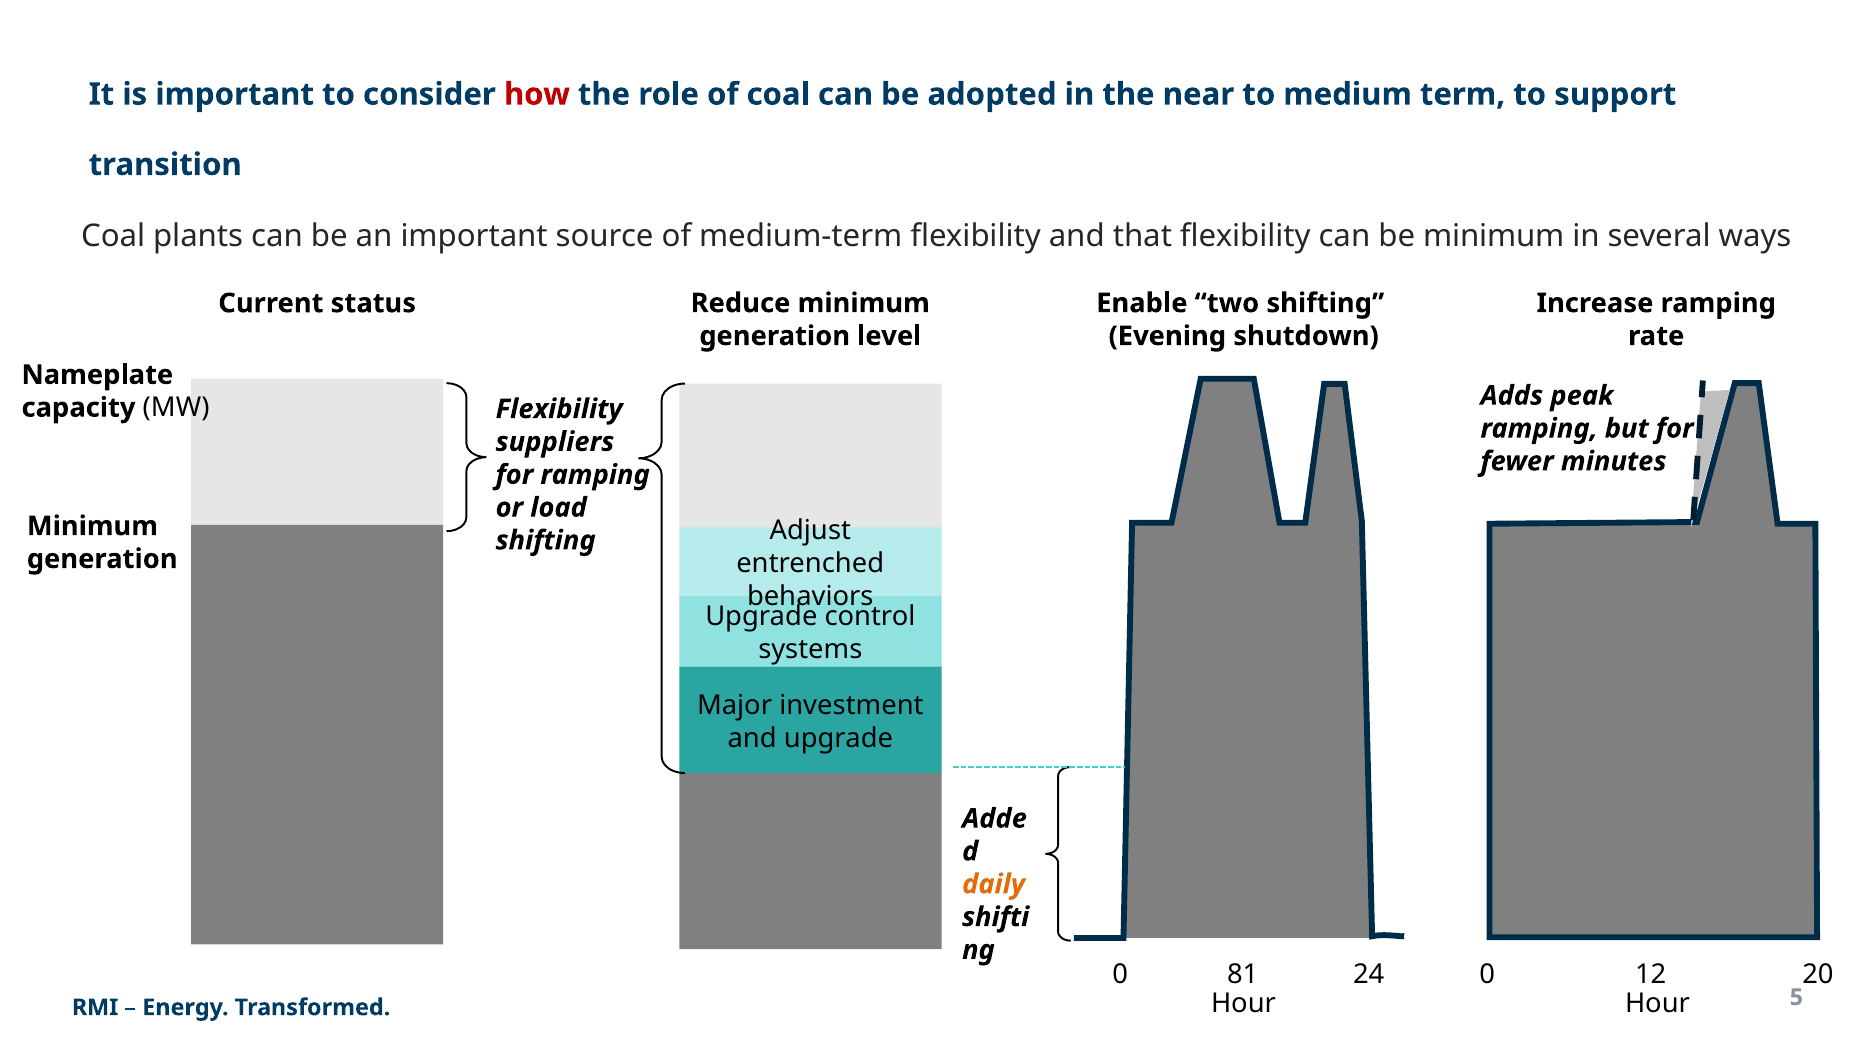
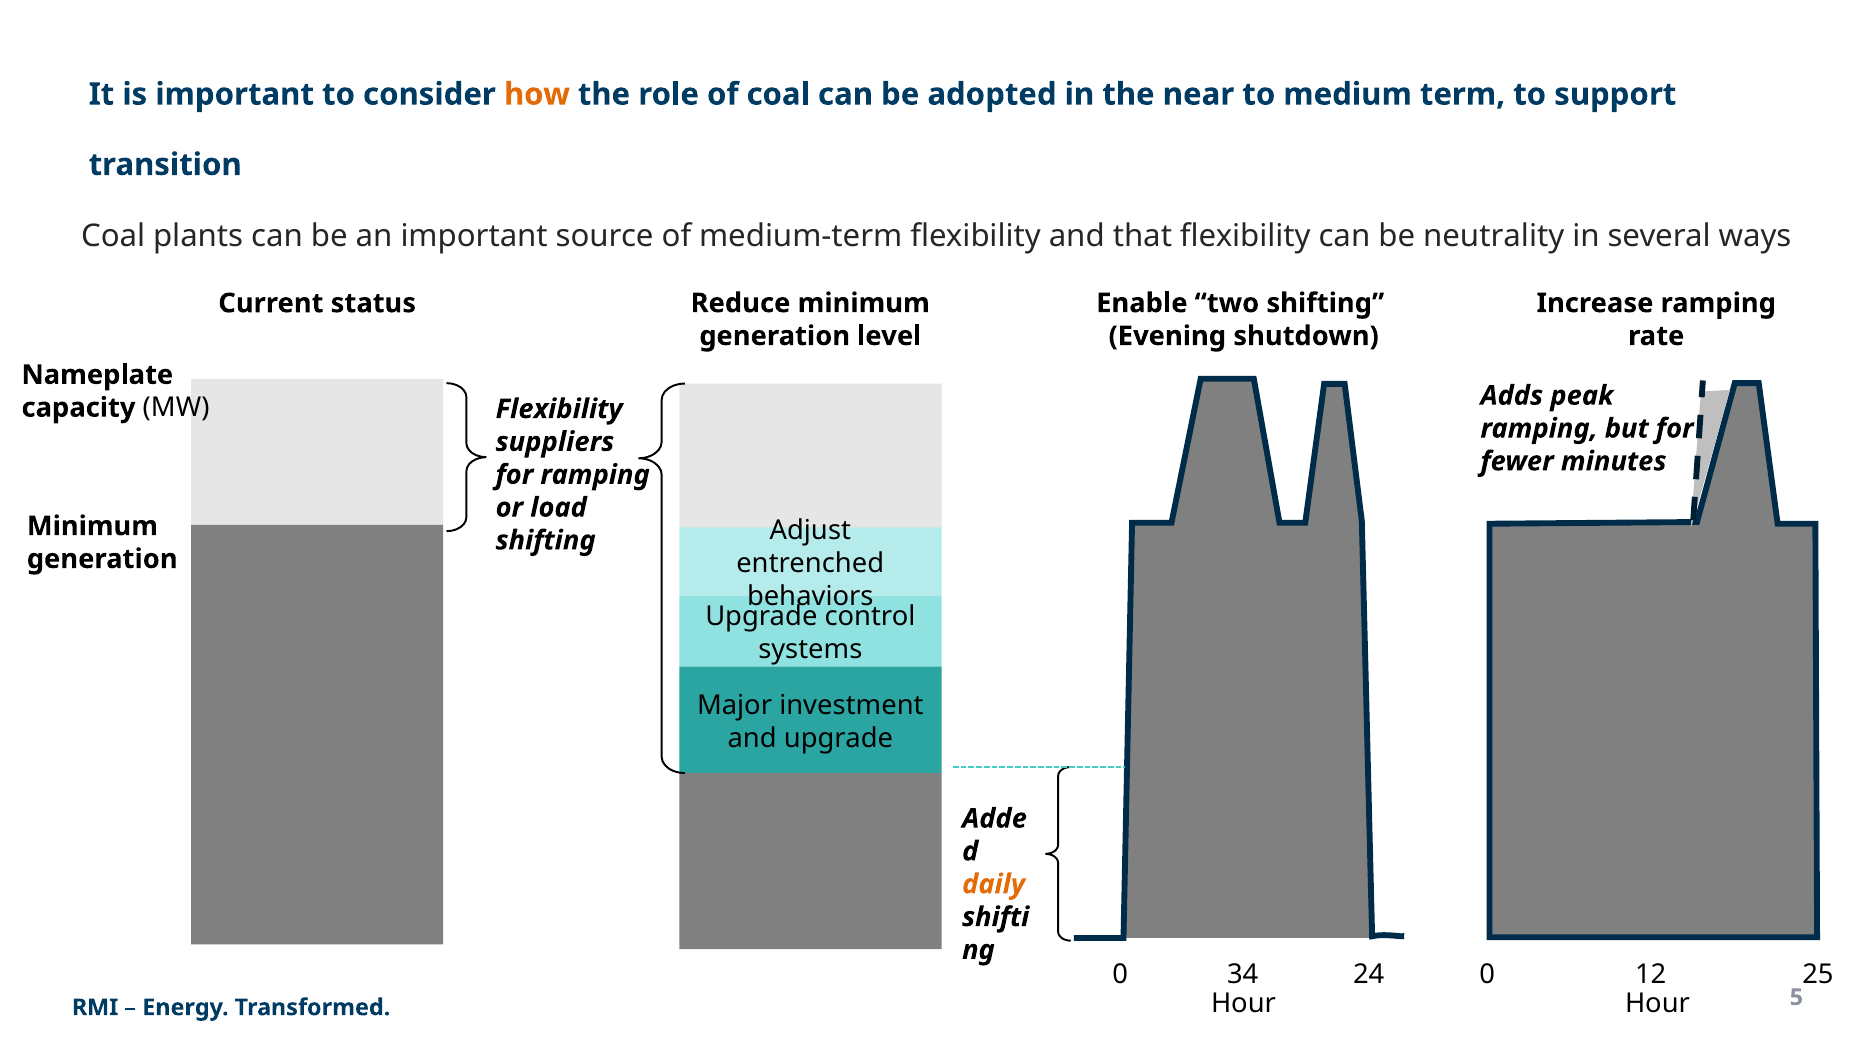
how colour: red -> orange
be minimum: minimum -> neutrality
81: 81 -> 34
20: 20 -> 25
